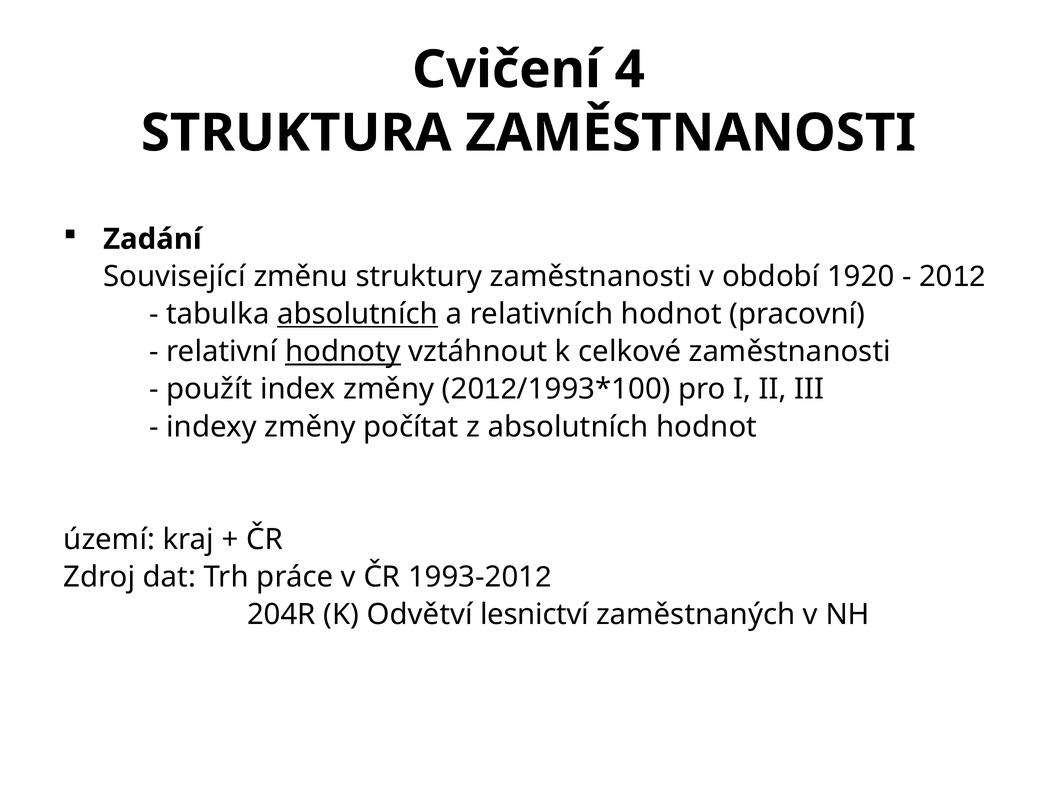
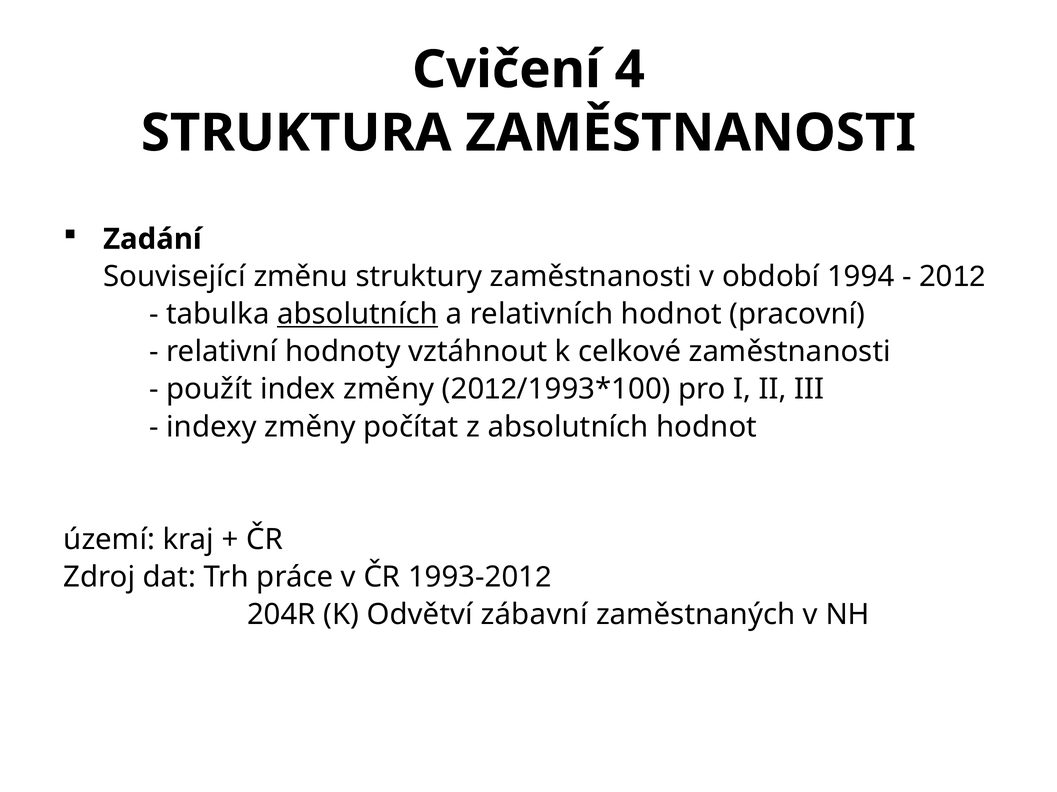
1920: 1920 -> 1994
hodnoty underline: present -> none
lesnictví: lesnictví -> zábavní
